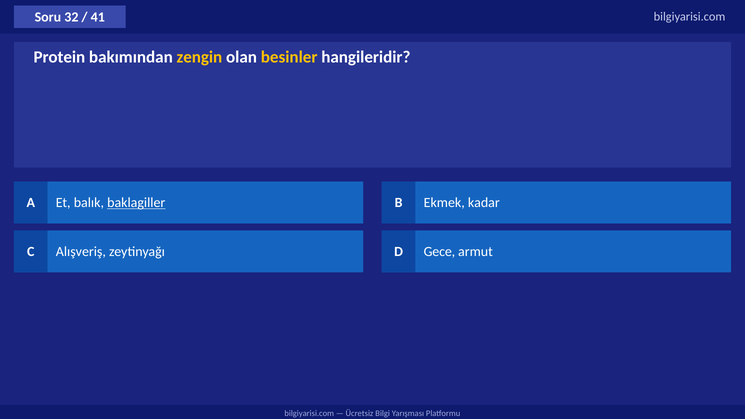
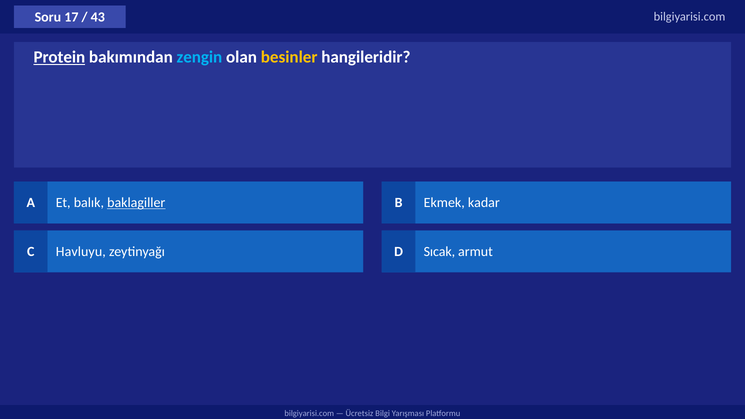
32: 32 -> 17
41: 41 -> 43
Protein underline: none -> present
zengin colour: yellow -> light blue
Alışveriş: Alışveriş -> Havluyu
Gece: Gece -> Sıcak
